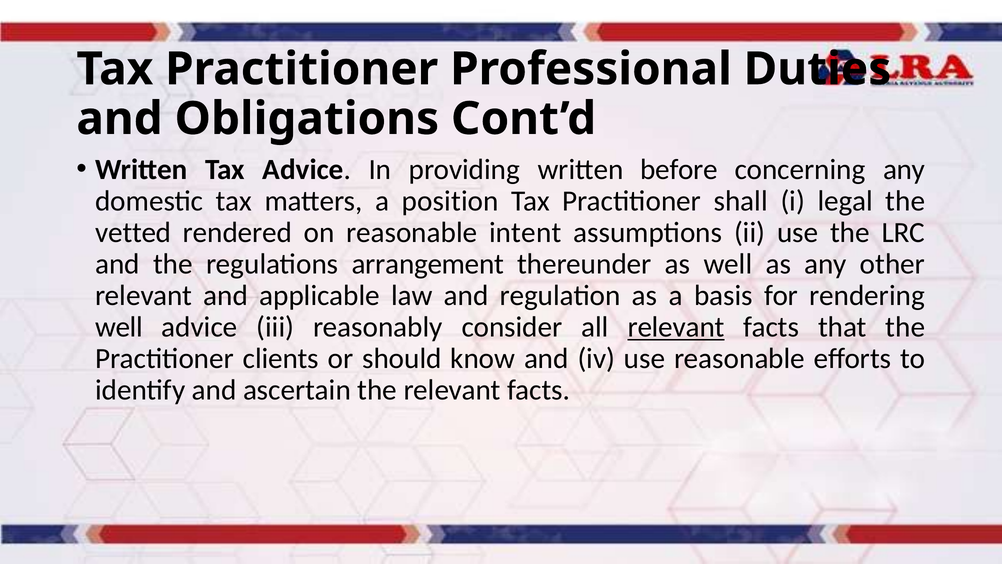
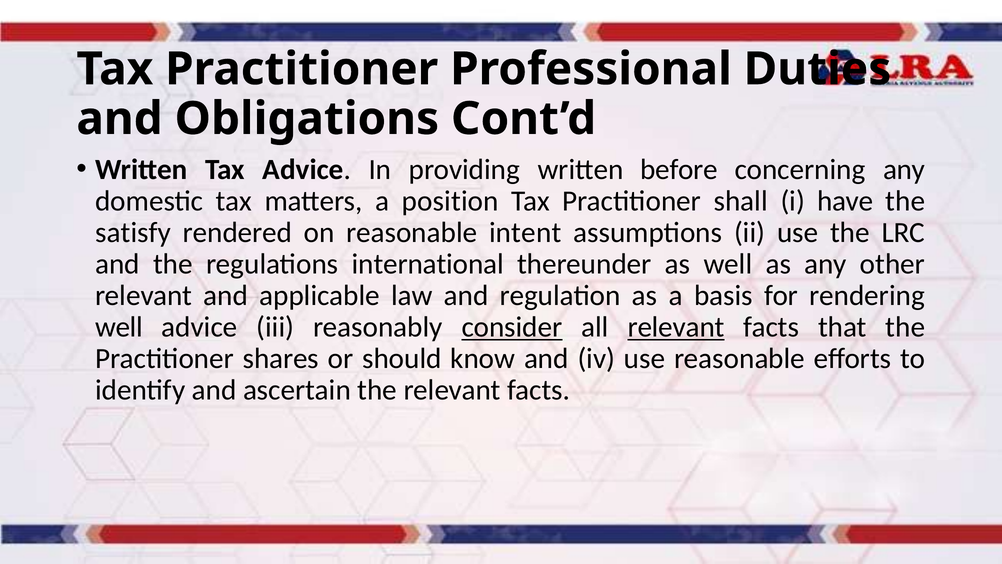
legal: legal -> have
vetted: vetted -> satisfy
arrangement: arrangement -> international
consider underline: none -> present
clients: clients -> shares
